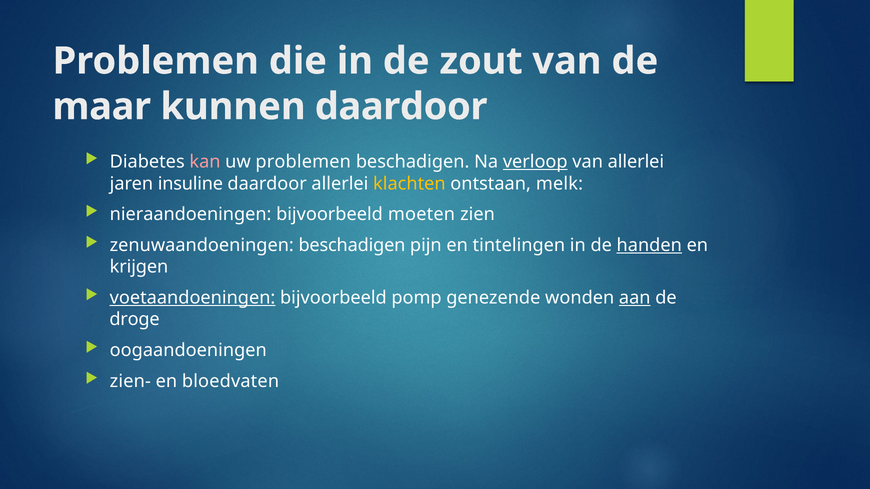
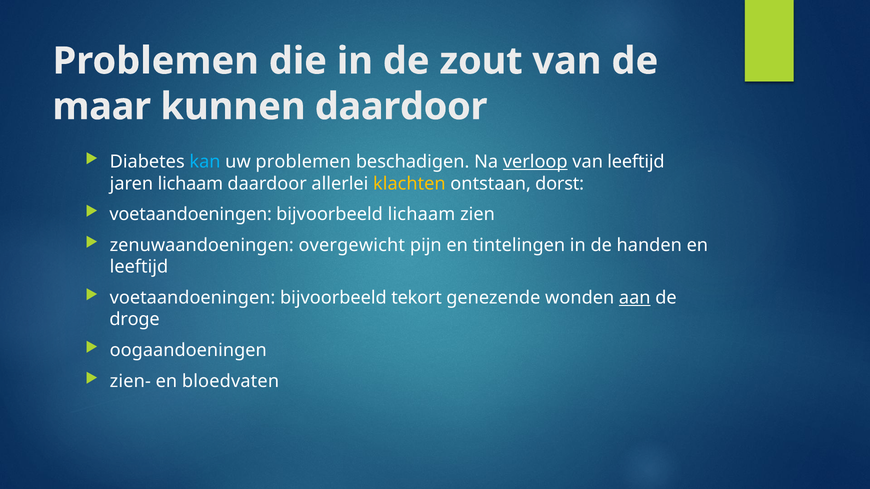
kan colour: pink -> light blue
van allerlei: allerlei -> leeftijd
jaren insuline: insuline -> lichaam
melk: melk -> dorst
nieraandoeningen at (191, 215): nieraandoeningen -> voetaandoeningen
bijvoorbeeld moeten: moeten -> lichaam
zenuwaandoeningen beschadigen: beschadigen -> overgewicht
handen underline: present -> none
krijgen at (139, 267): krijgen -> leeftijd
voetaandoeningen at (193, 298) underline: present -> none
pomp: pomp -> tekort
